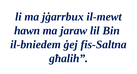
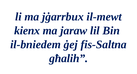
hawn: hawn -> kienx
